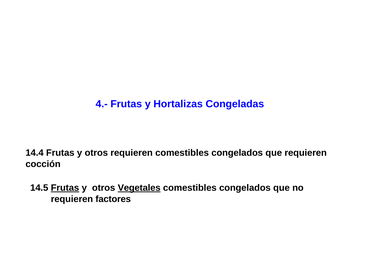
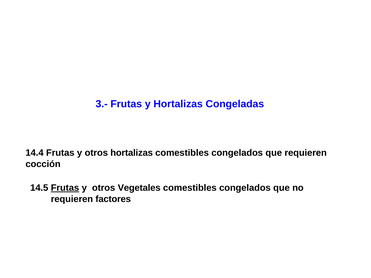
4.-: 4.- -> 3.-
otros requieren: requieren -> hortalizas
Vegetales underline: present -> none
